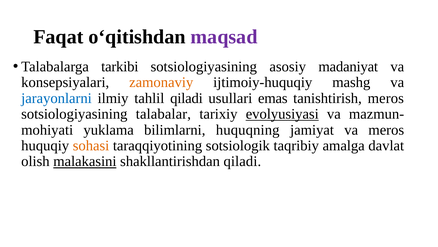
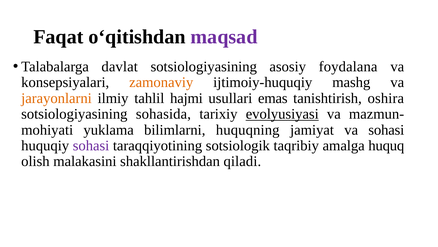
tarkibi: tarkibi -> davlat
madaniyat: madaniyat -> foydalana
jarayonlarni colour: blue -> orange
tahlil qiladi: qiladi -> hajmi
tanishtirish meros: meros -> oshira
talabalar: talabalar -> sohasida
va meros: meros -> sohasi
sohasi at (91, 145) colour: orange -> purple
davlat: davlat -> huquq
malakasini underline: present -> none
